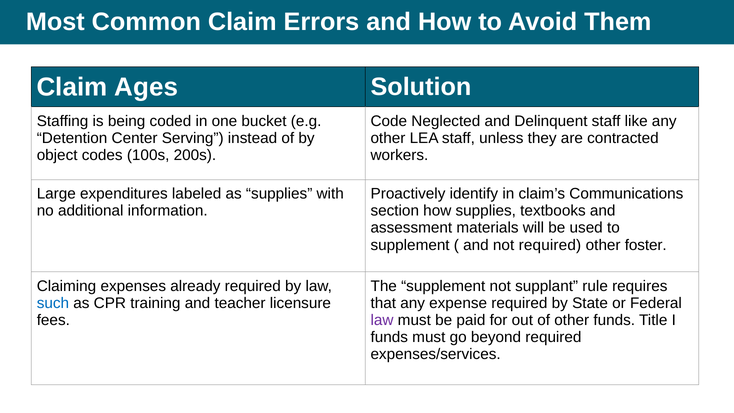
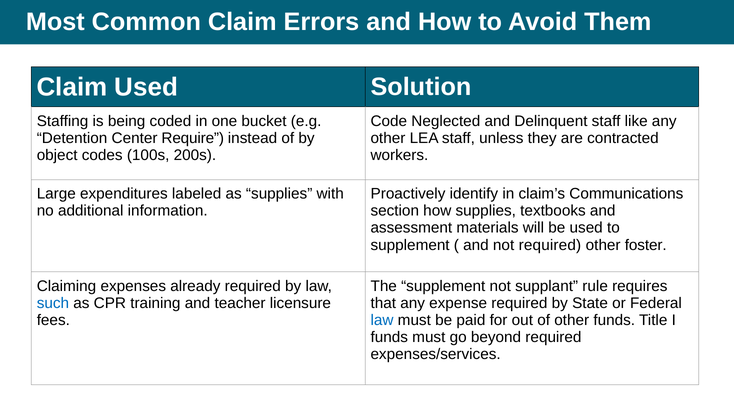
Claim Ages: Ages -> Used
Serving: Serving -> Require
law at (382, 320) colour: purple -> blue
